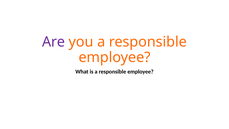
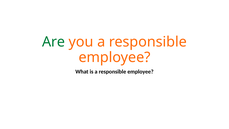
Are colour: purple -> green
